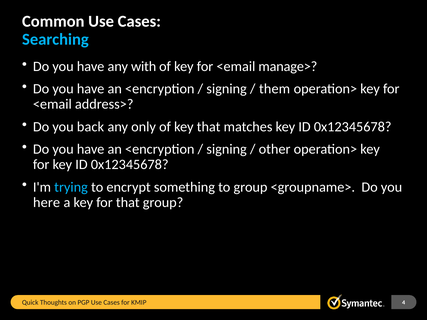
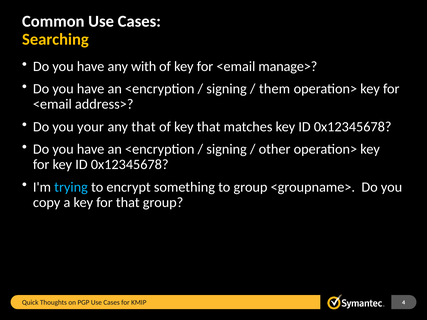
Searching colour: light blue -> yellow
back: back -> your
any only: only -> that
here: here -> copy
